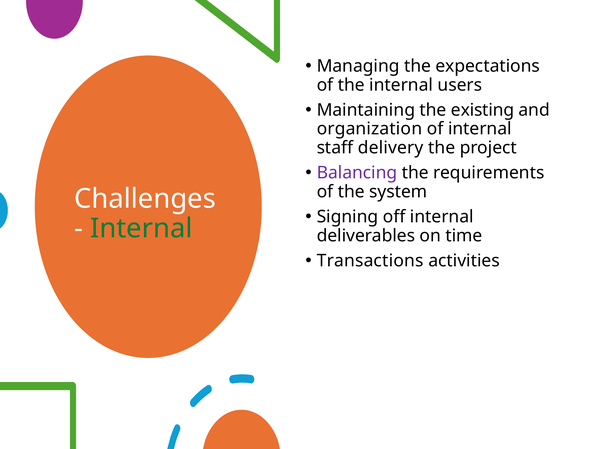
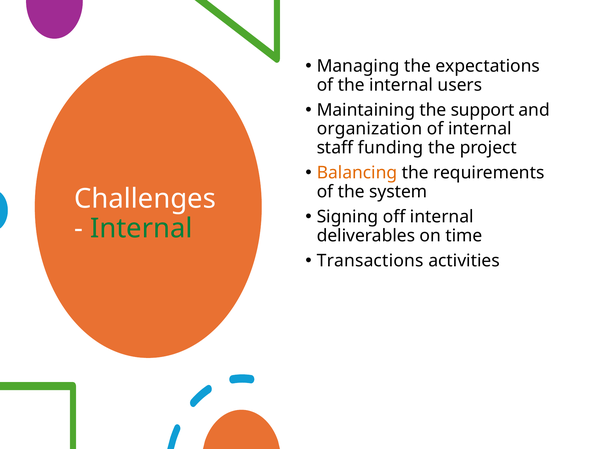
existing: existing -> support
delivery: delivery -> funding
Balancing colour: purple -> orange
